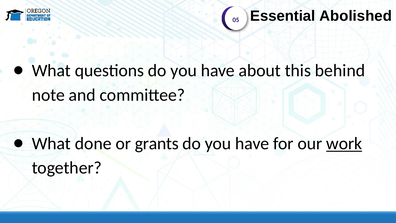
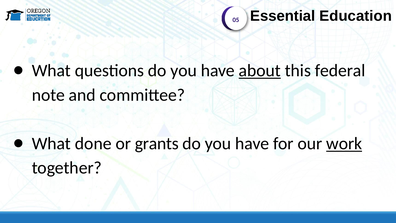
Abolished: Abolished -> Education
about underline: none -> present
behind: behind -> federal
